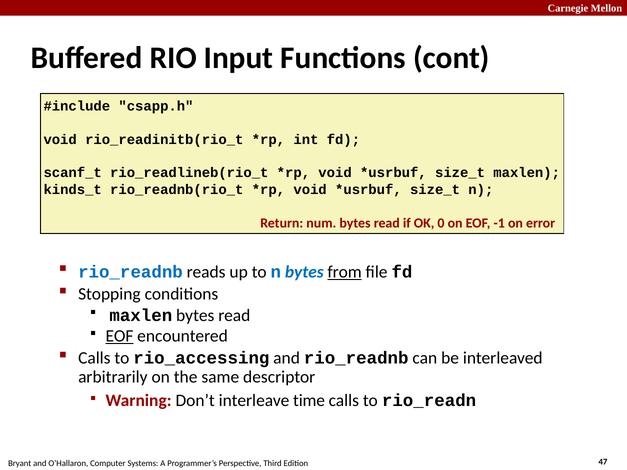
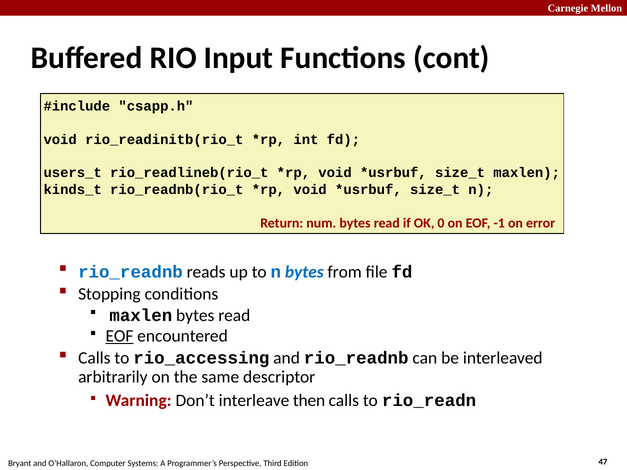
scanf_t: scanf_t -> users_t
from underline: present -> none
time: time -> then
